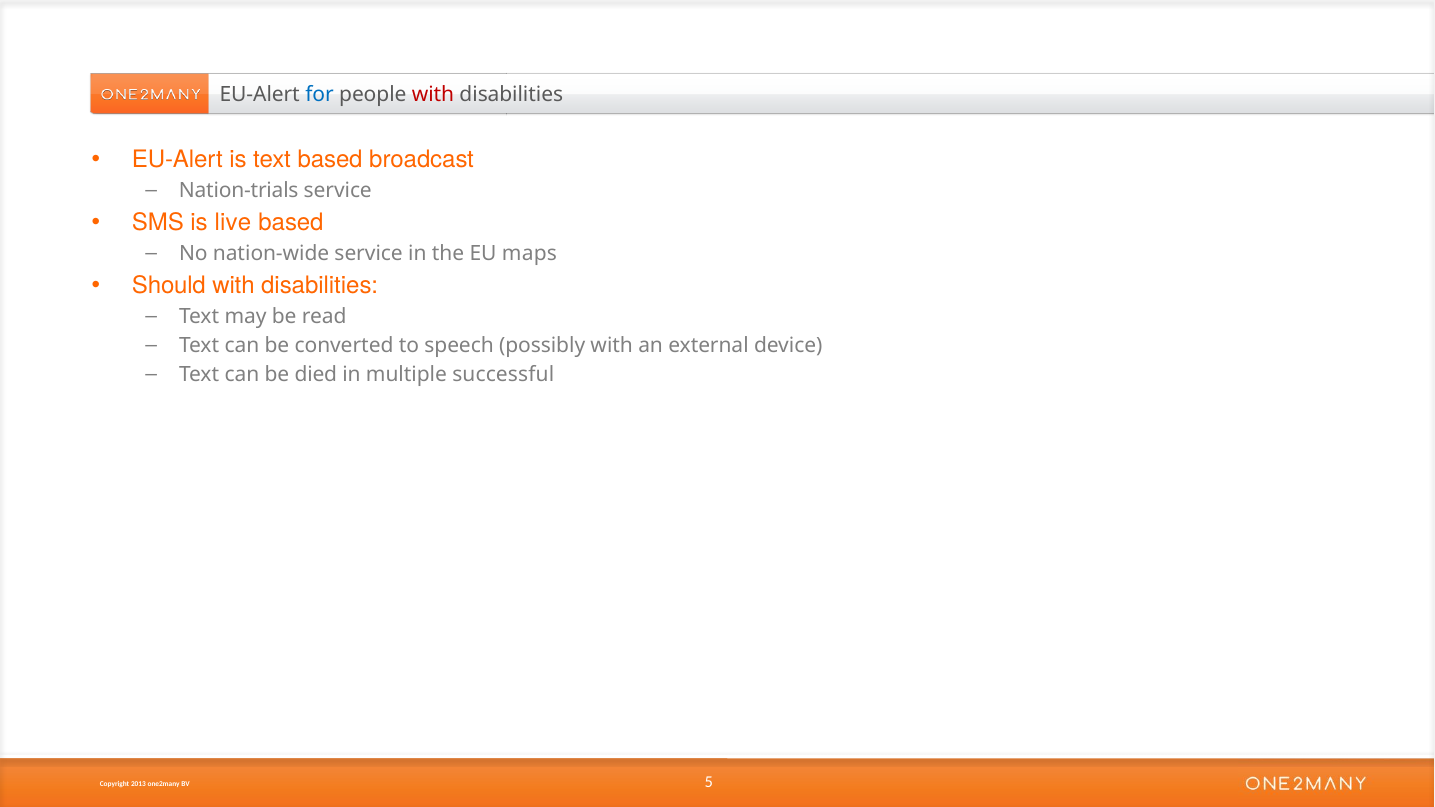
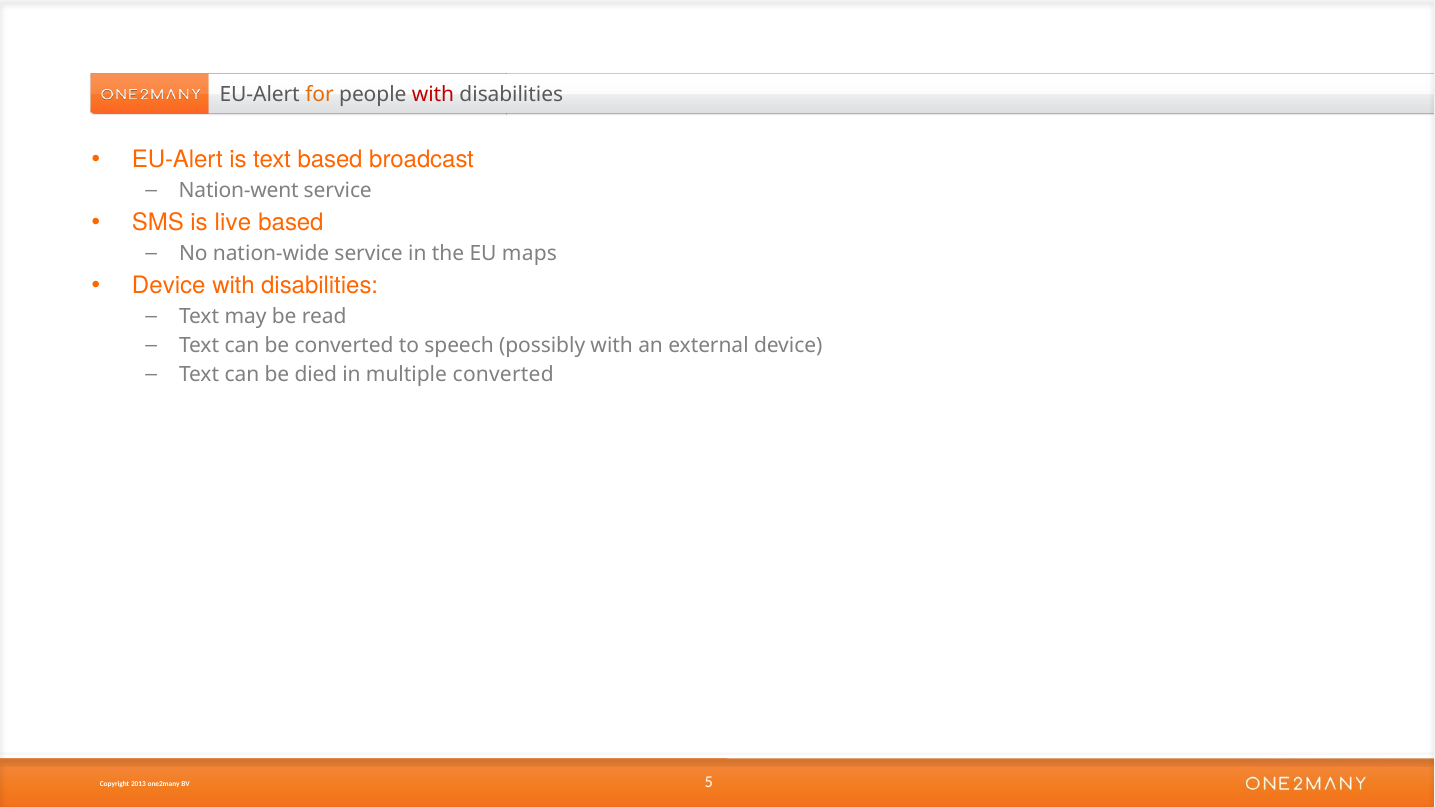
for colour: blue -> orange
Nation-trials: Nation-trials -> Nation-went
Should at (169, 286): Should -> Device
multiple successful: successful -> converted
